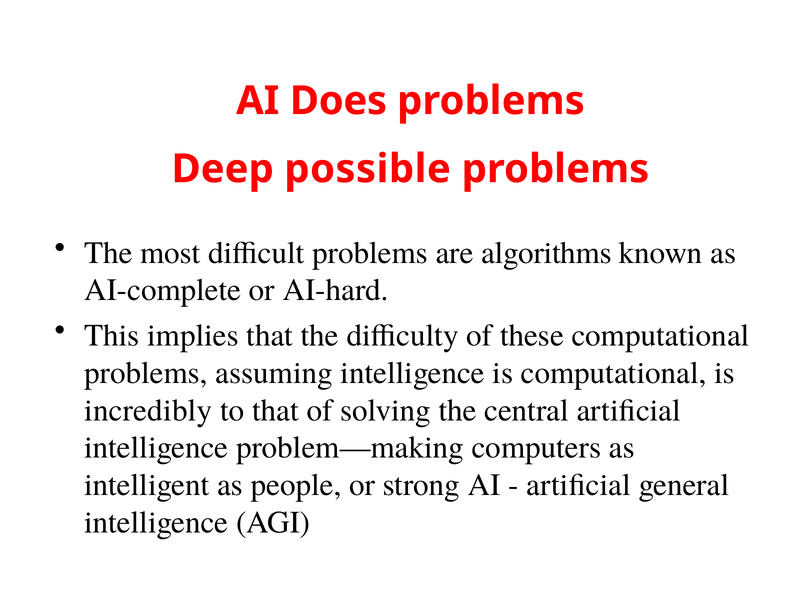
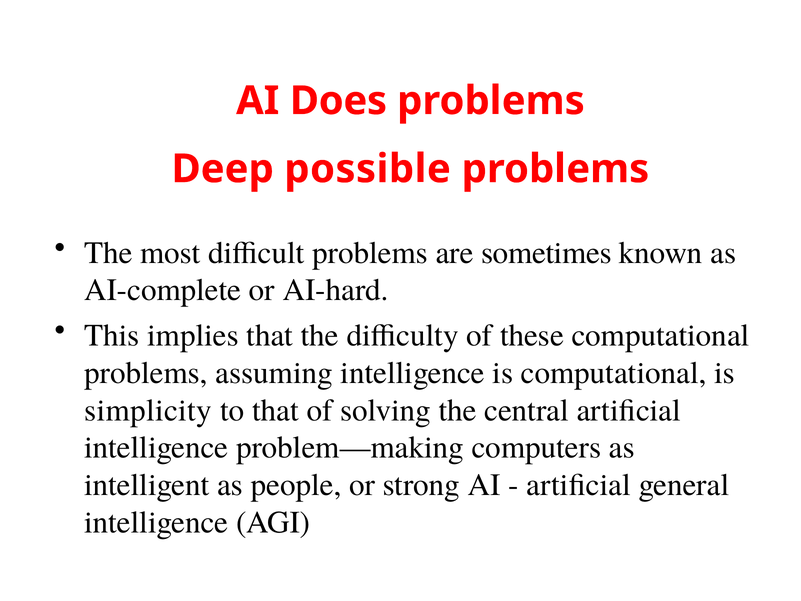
algorithms: algorithms -> sometimes
incredibly: incredibly -> simplicity
